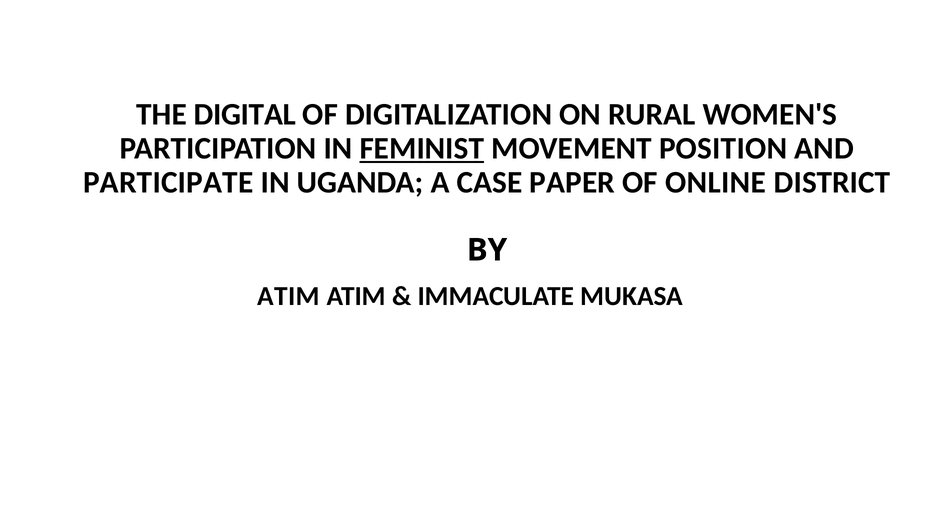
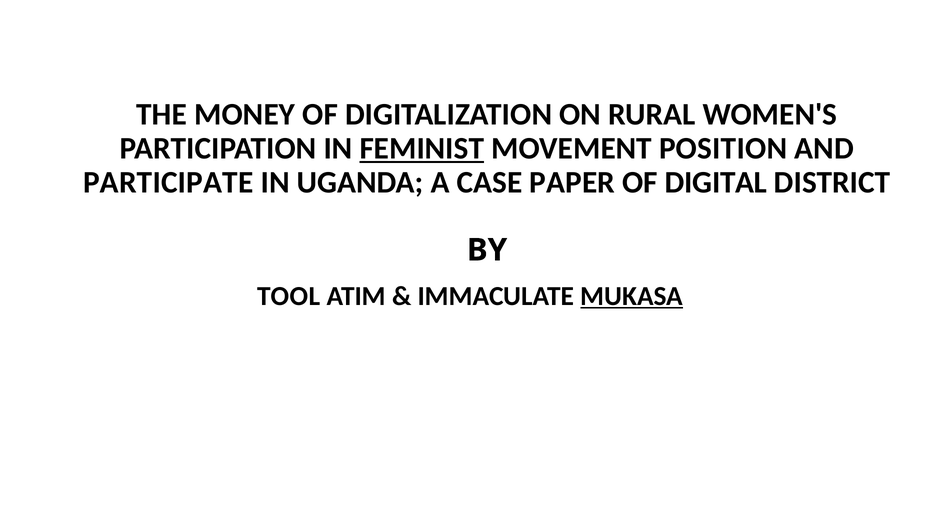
DIGITAL: DIGITAL -> MONEY
ONLINE: ONLINE -> DIGITAL
ATIM at (289, 296): ATIM -> TOOL
MUKASA underline: none -> present
